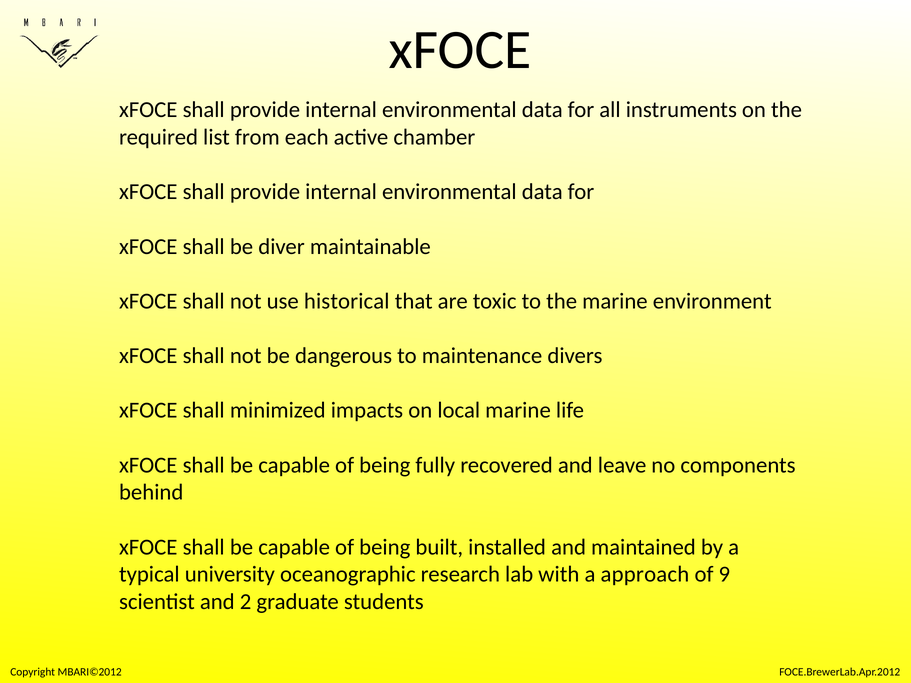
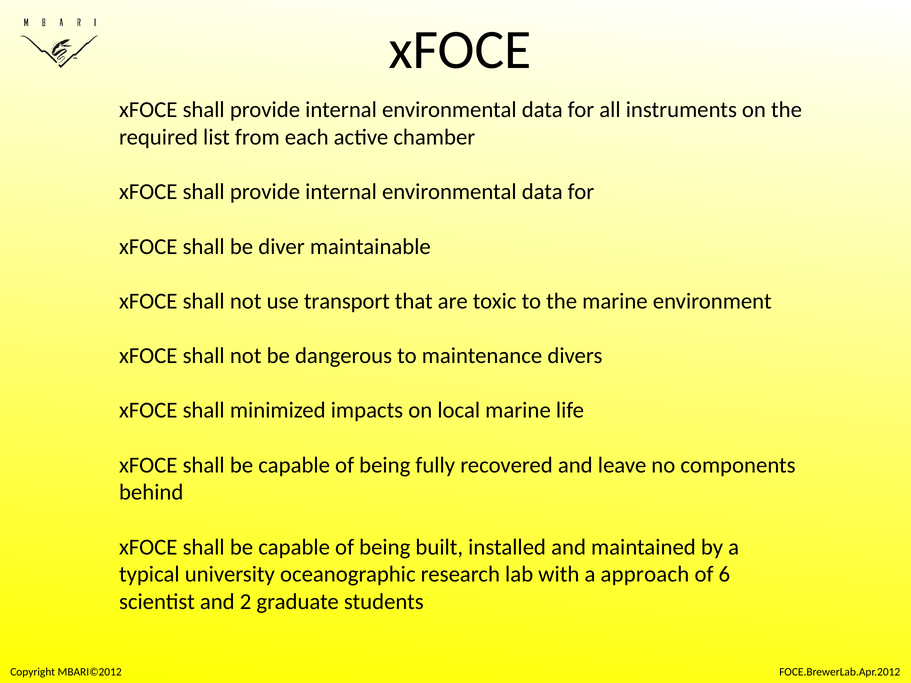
historical: historical -> transport
9: 9 -> 6
